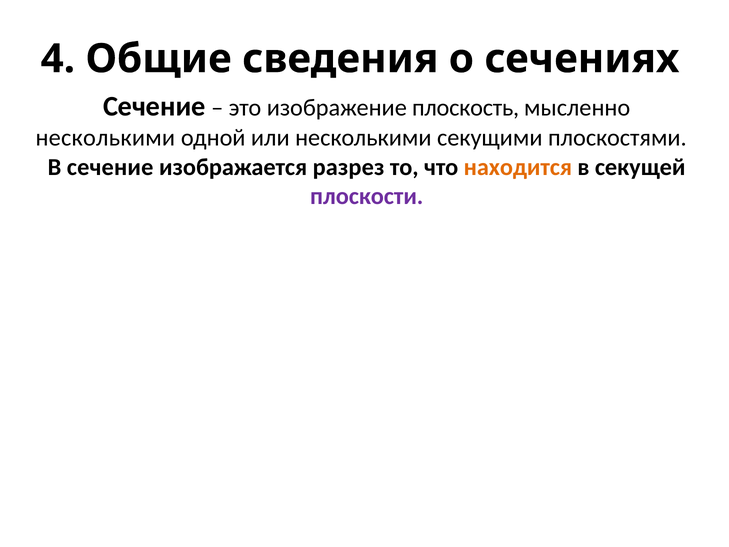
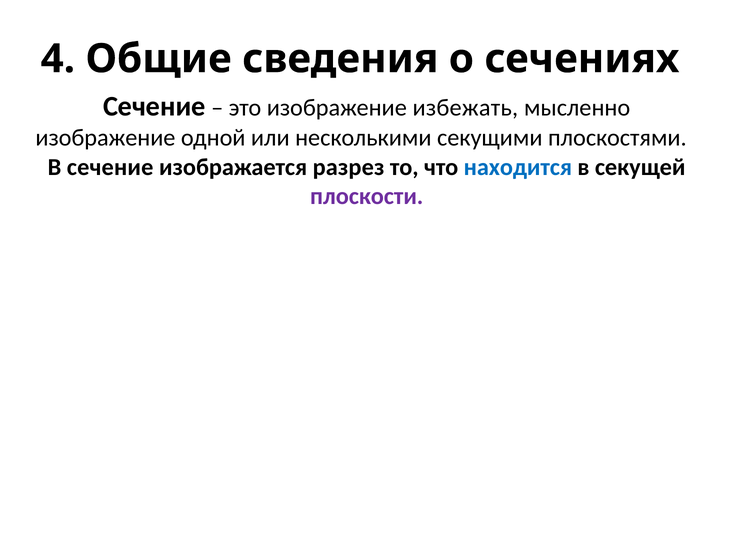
плоскость: плоскость -> избежать
несколькими at (105, 138): несколькими -> изображение
находится colour: orange -> blue
